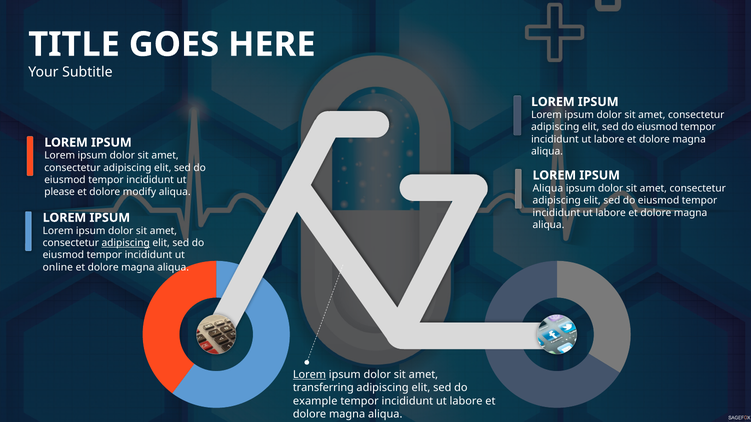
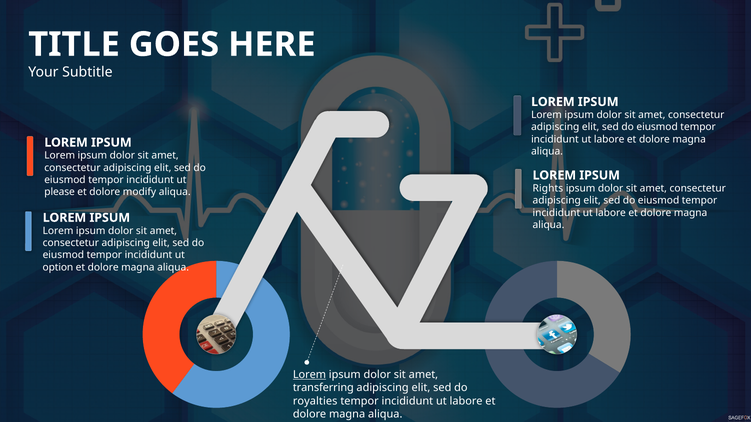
Aliqua at (548, 188): Aliqua -> Rights
adipiscing at (126, 243) underline: present -> none
online: online -> option
example: example -> royalties
